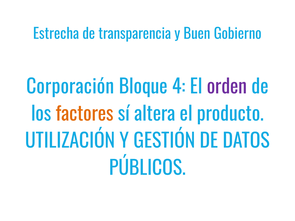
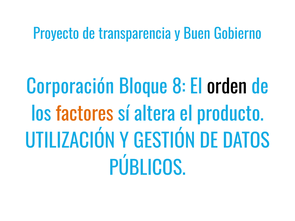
Estrecha: Estrecha -> Proyecto
4: 4 -> 8
orden colour: purple -> black
